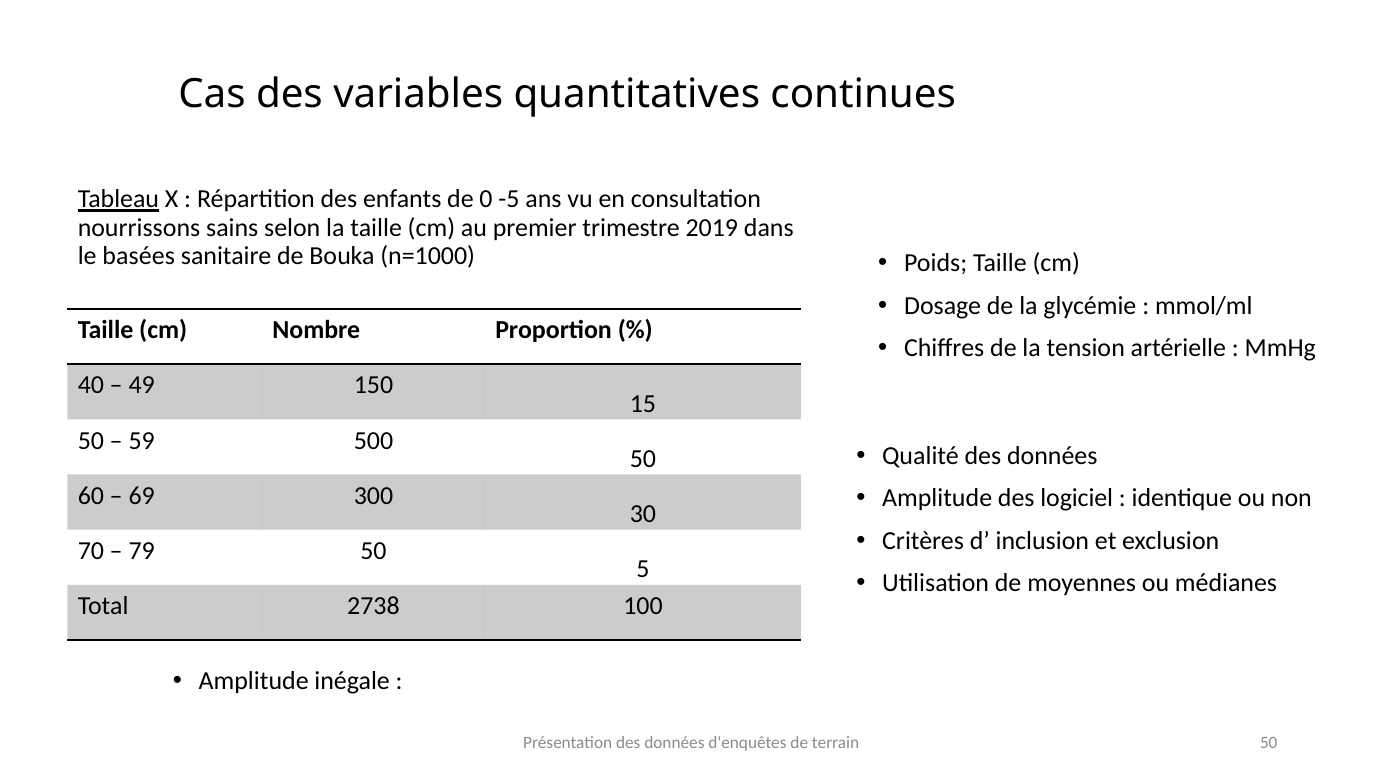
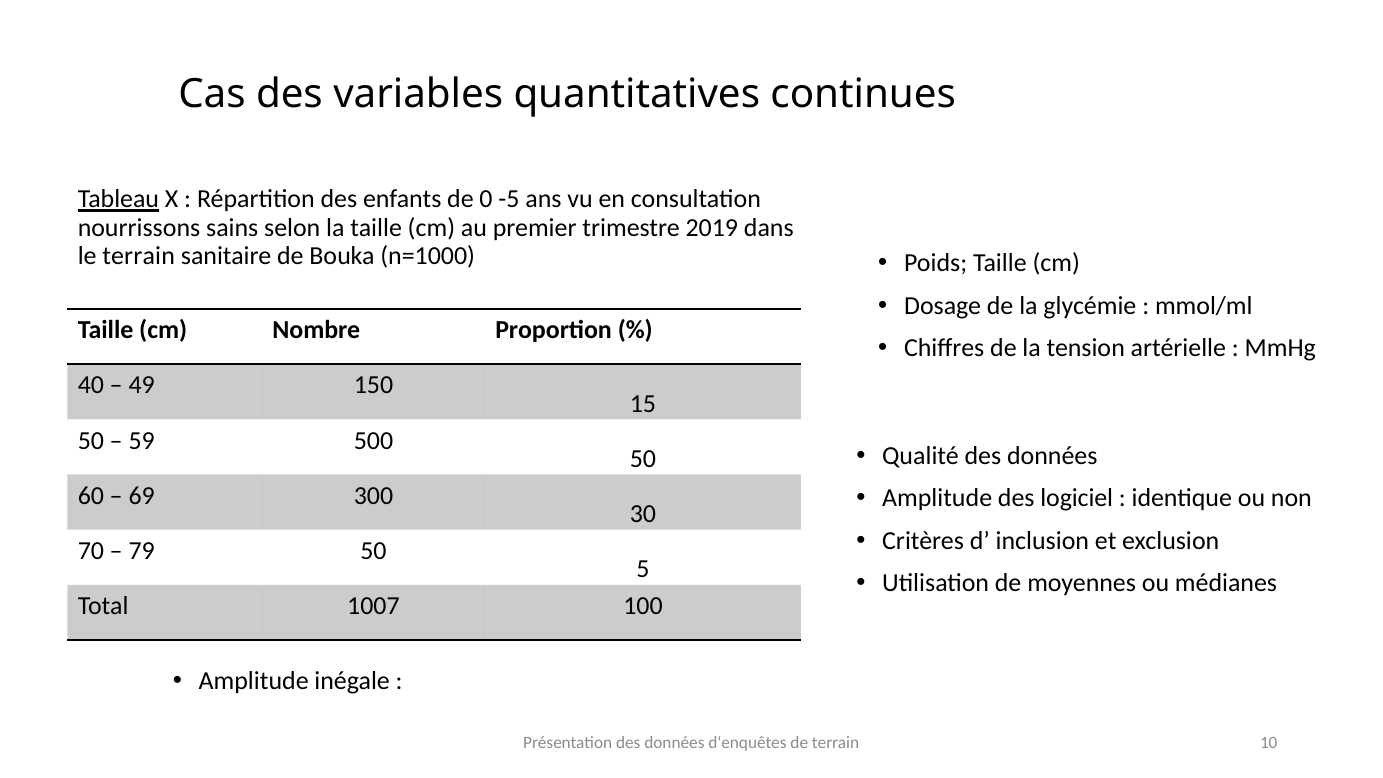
le basées: basées -> terrain
2738: 2738 -> 1007
terrain 50: 50 -> 10
